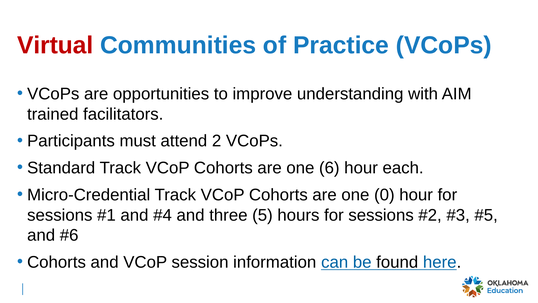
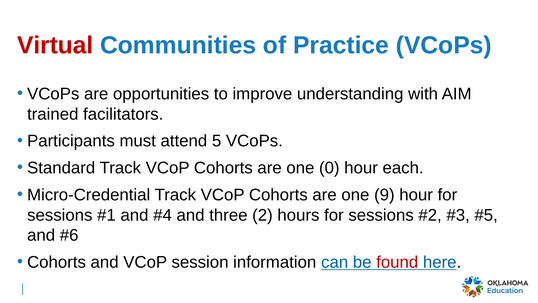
2: 2 -> 5
6: 6 -> 0
0: 0 -> 9
5: 5 -> 2
found colour: black -> red
